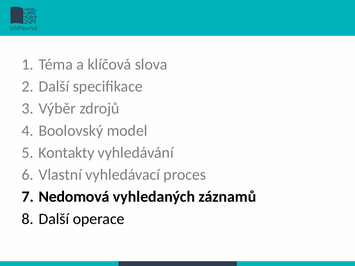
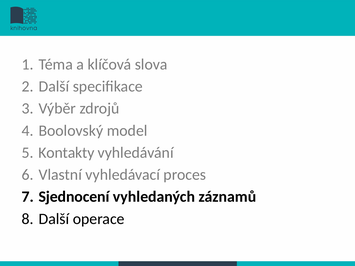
Nedomová: Nedomová -> Sjednocení
